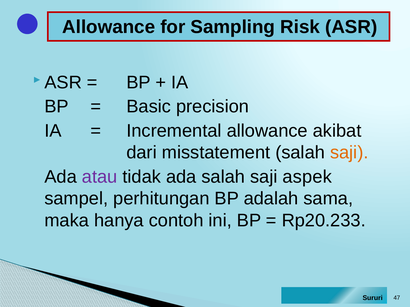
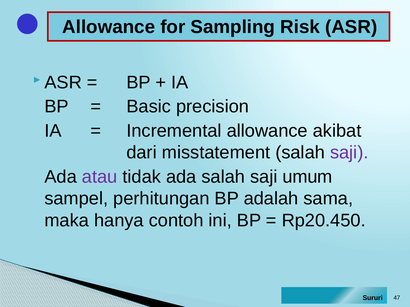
saji at (349, 153) colour: orange -> purple
aspek: aspek -> umum
Rp20.233: Rp20.233 -> Rp20.450
